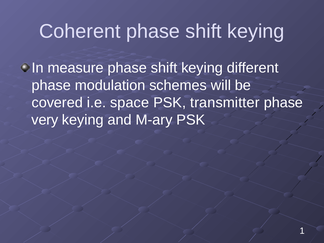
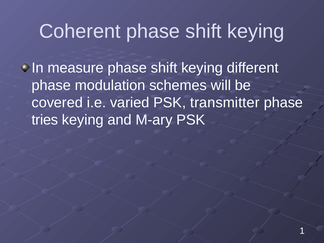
space: space -> varied
very: very -> tries
